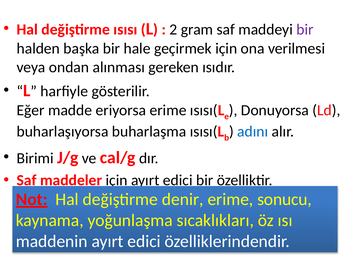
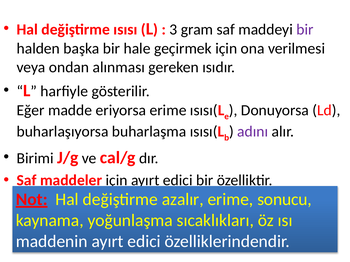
2: 2 -> 3
adını colour: blue -> purple
denir: denir -> azalır
